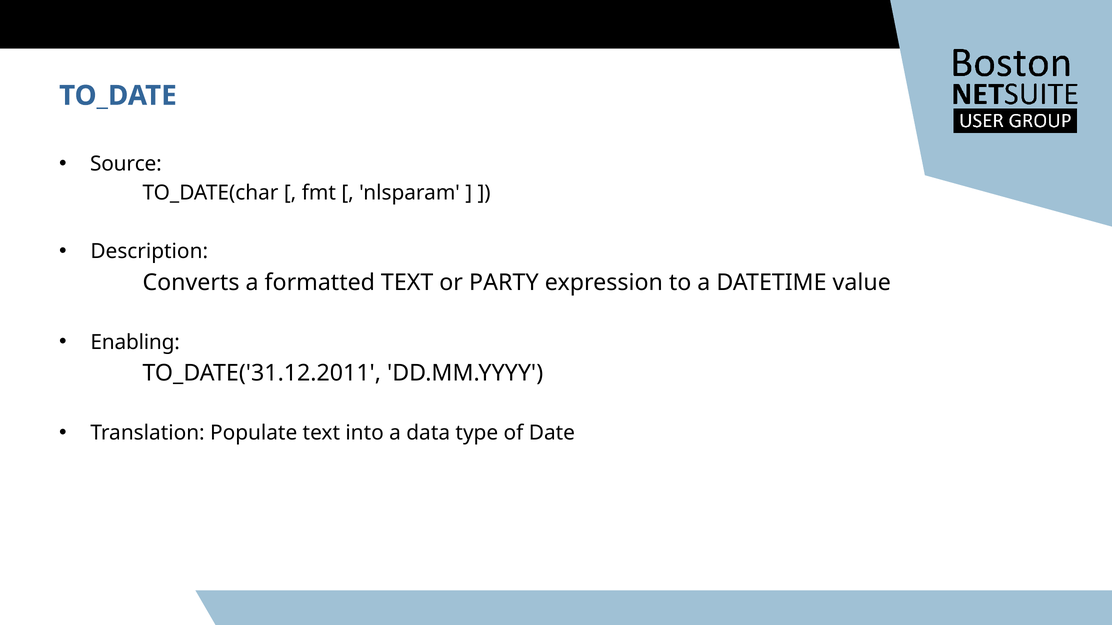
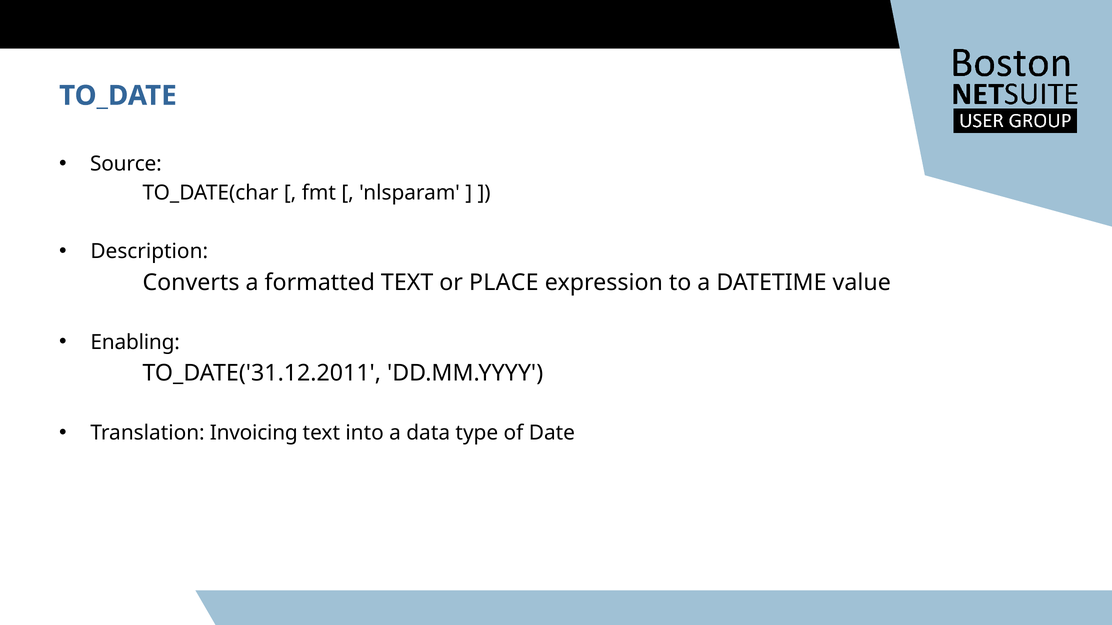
PARTY: PARTY -> PLACE
Populate: Populate -> Invoicing
